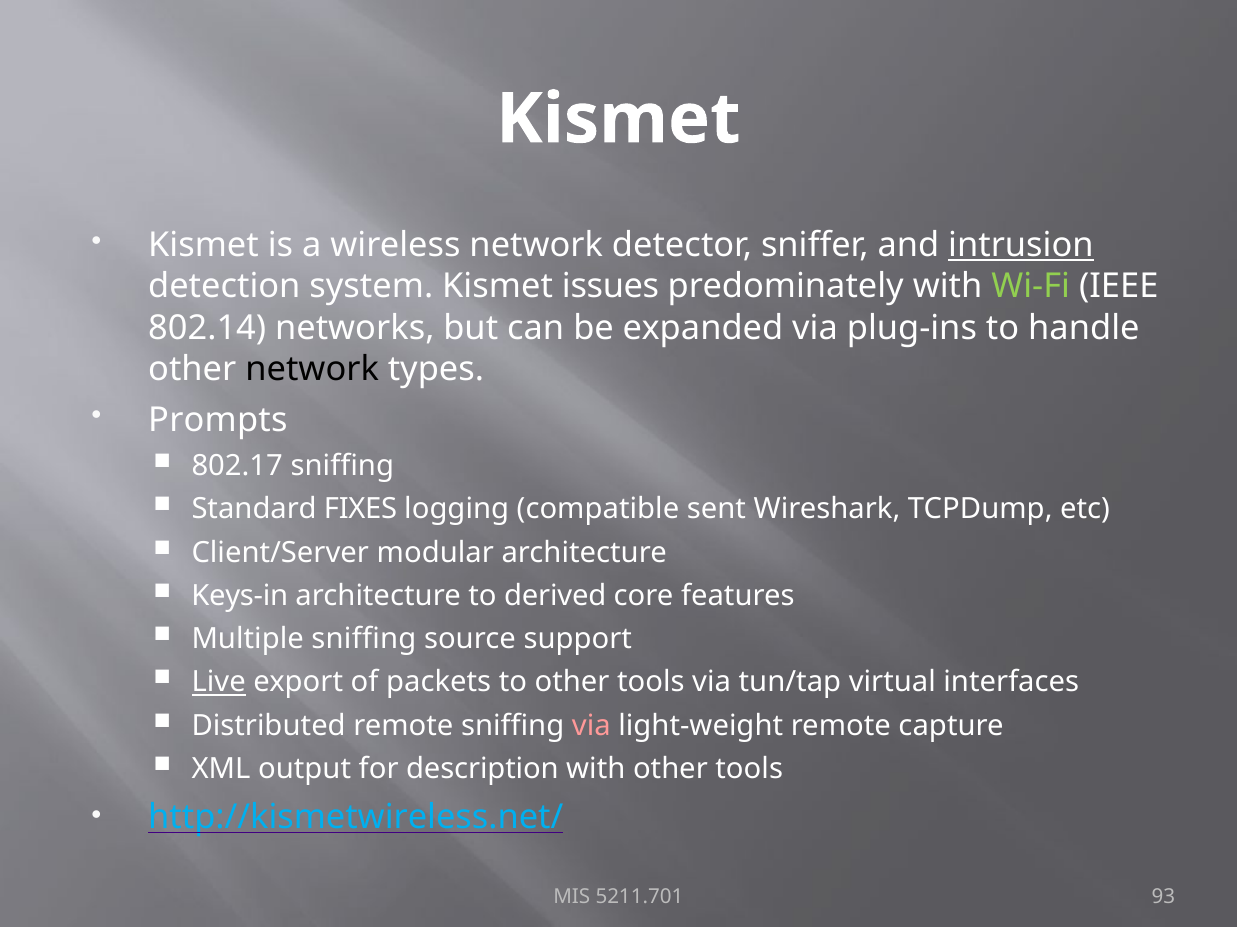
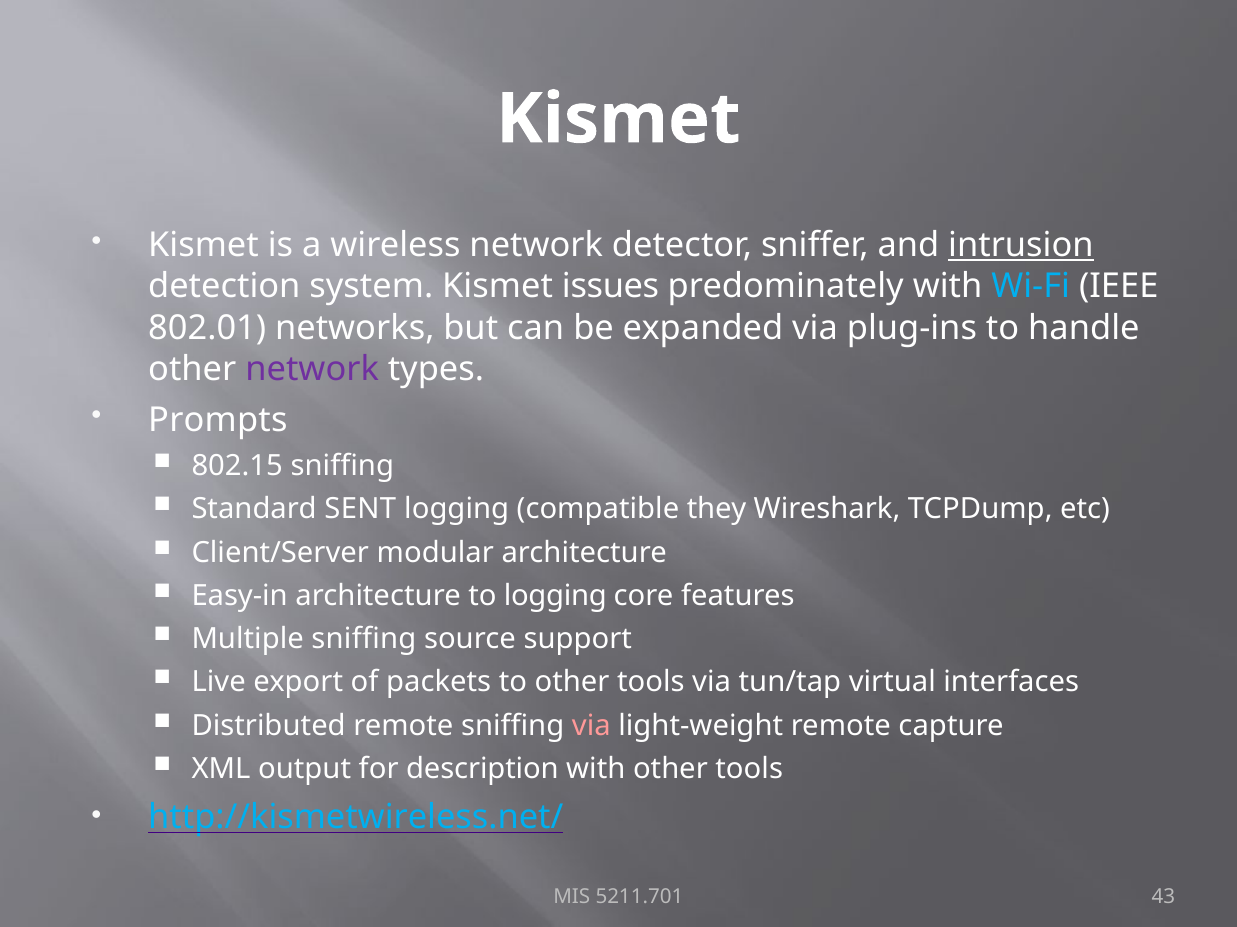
Wi-Fi colour: light green -> light blue
802.14: 802.14 -> 802.01
network at (312, 369) colour: black -> purple
802.17: 802.17 -> 802.15
FIXES: FIXES -> SENT
sent: sent -> they
Keys-in: Keys-in -> Easy-in
to derived: derived -> logging
Live underline: present -> none
93: 93 -> 43
